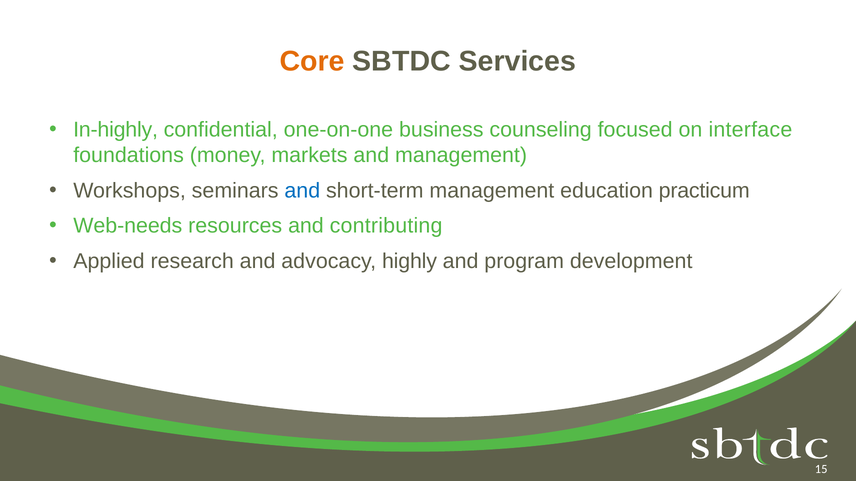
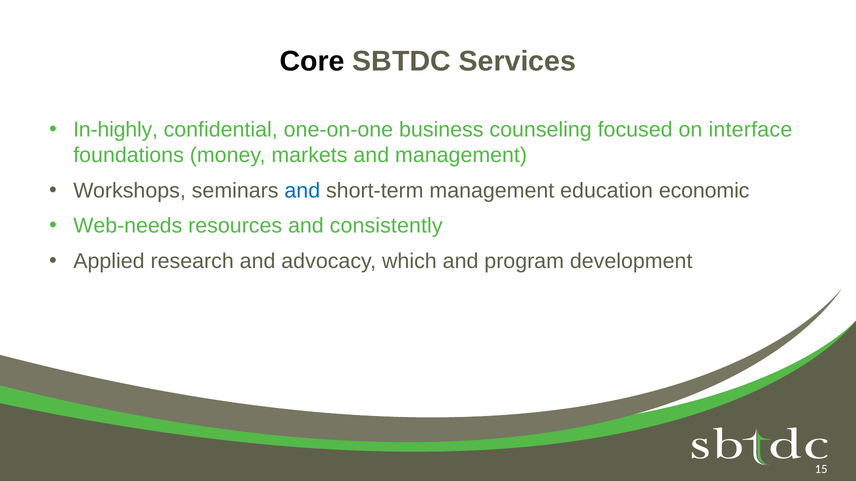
Core colour: orange -> black
practicum: practicum -> economic
contributing: contributing -> consistently
highly: highly -> which
